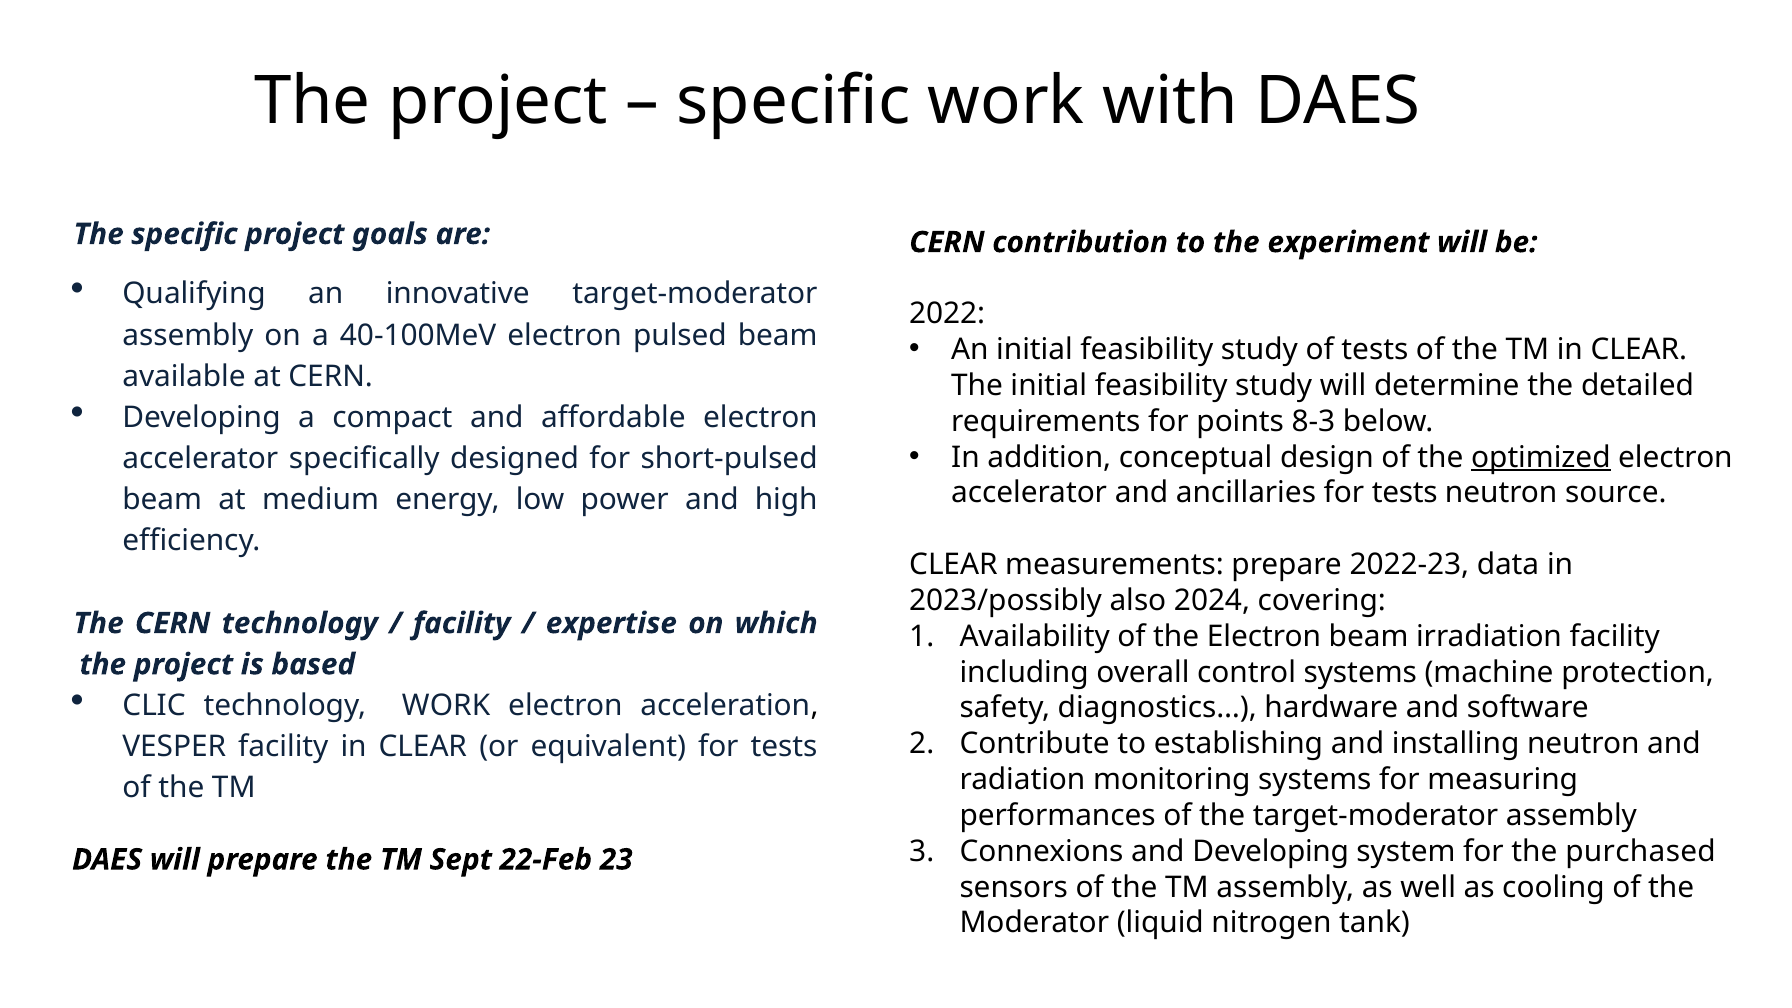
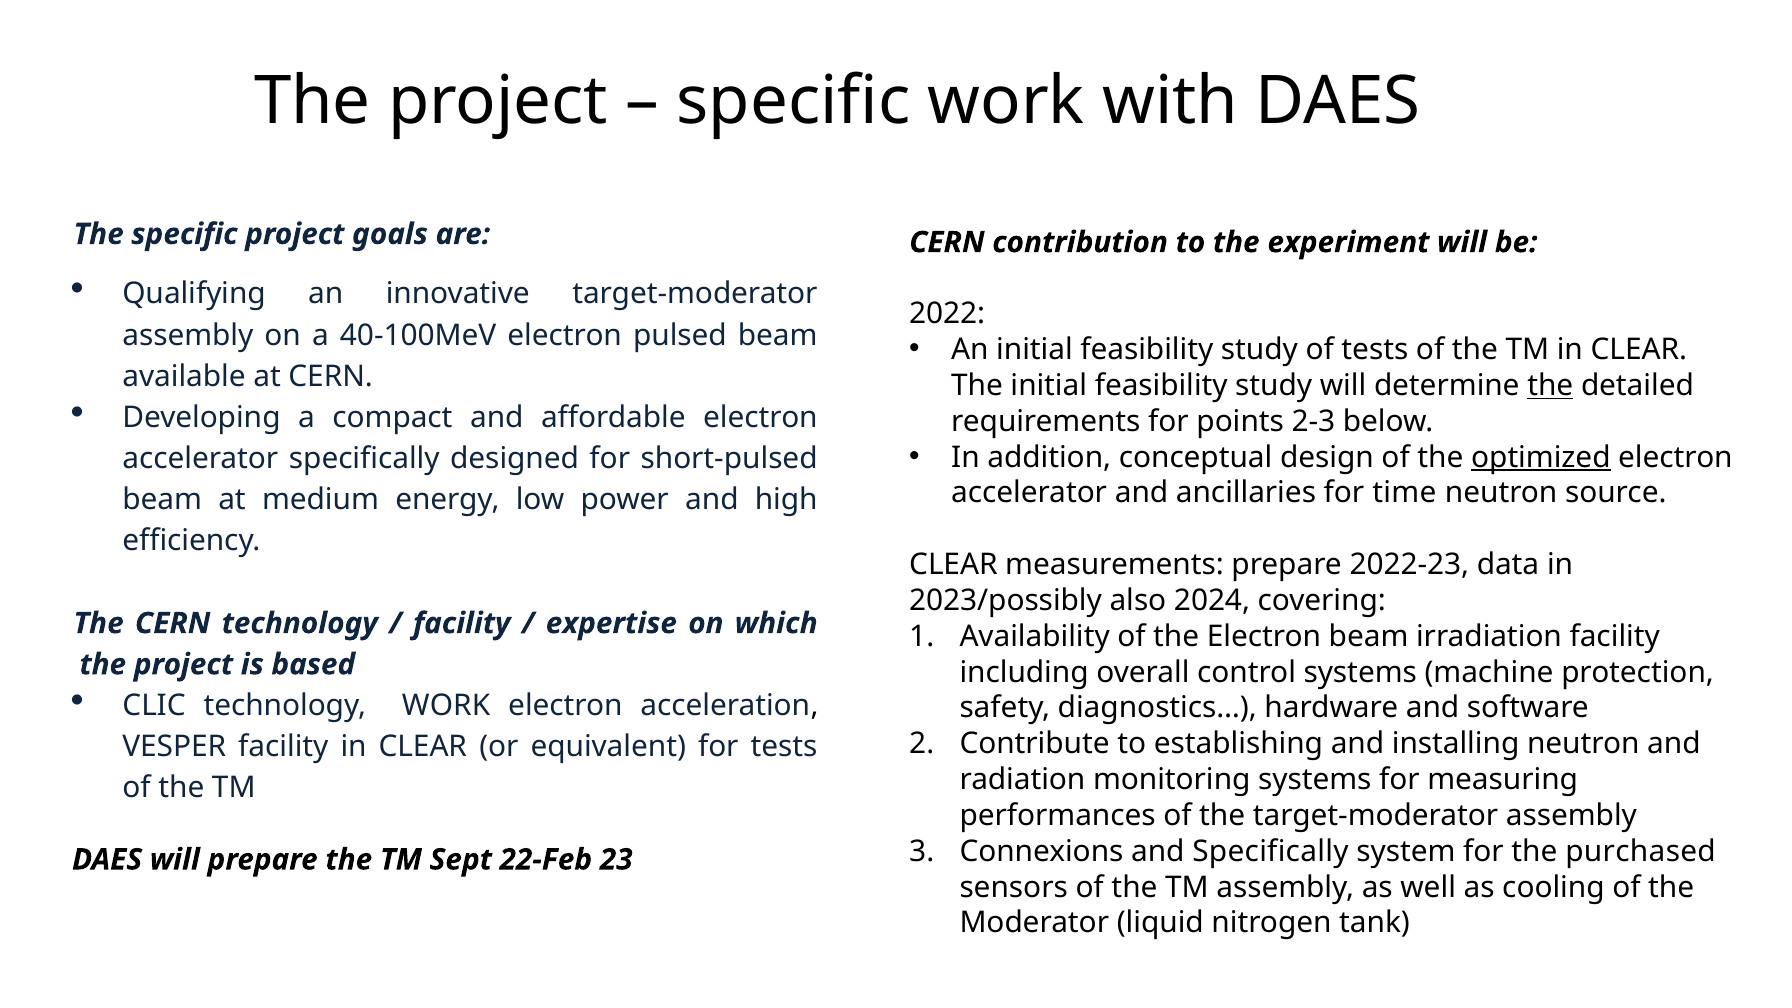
the at (1550, 386) underline: none -> present
8-3: 8-3 -> 2-3
ancillaries for tests: tests -> time
and Developing: Developing -> Specifically
